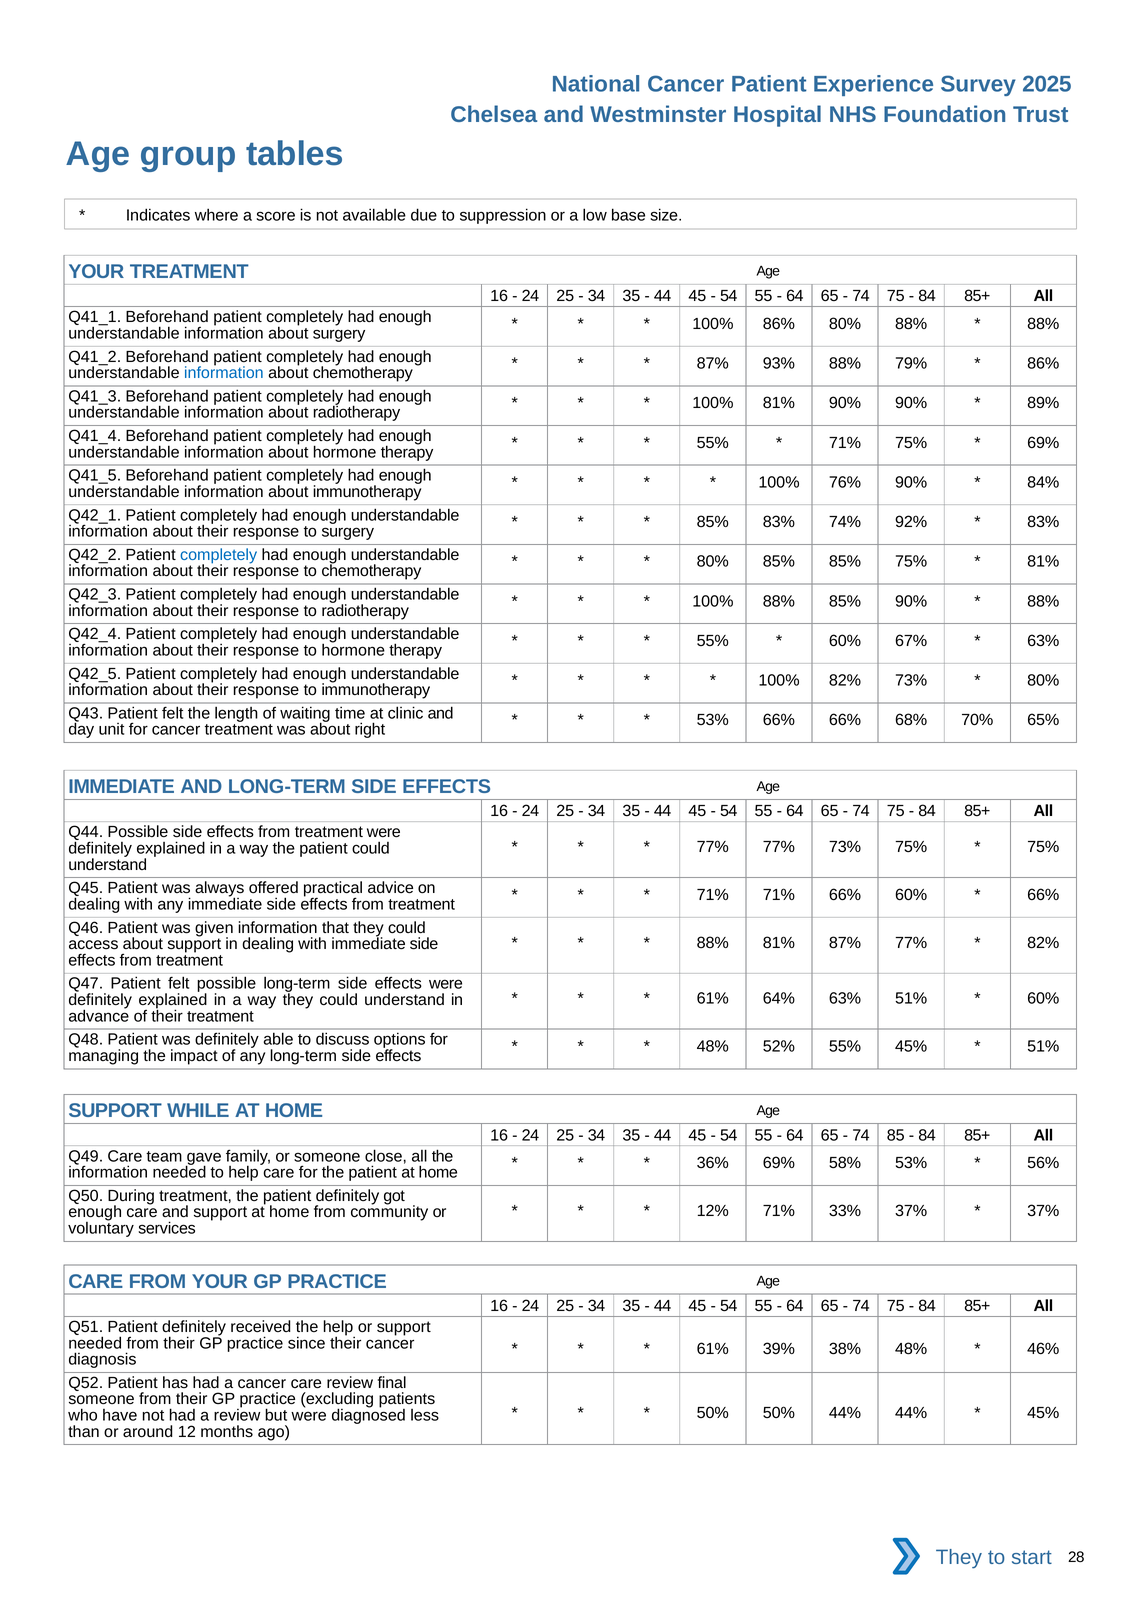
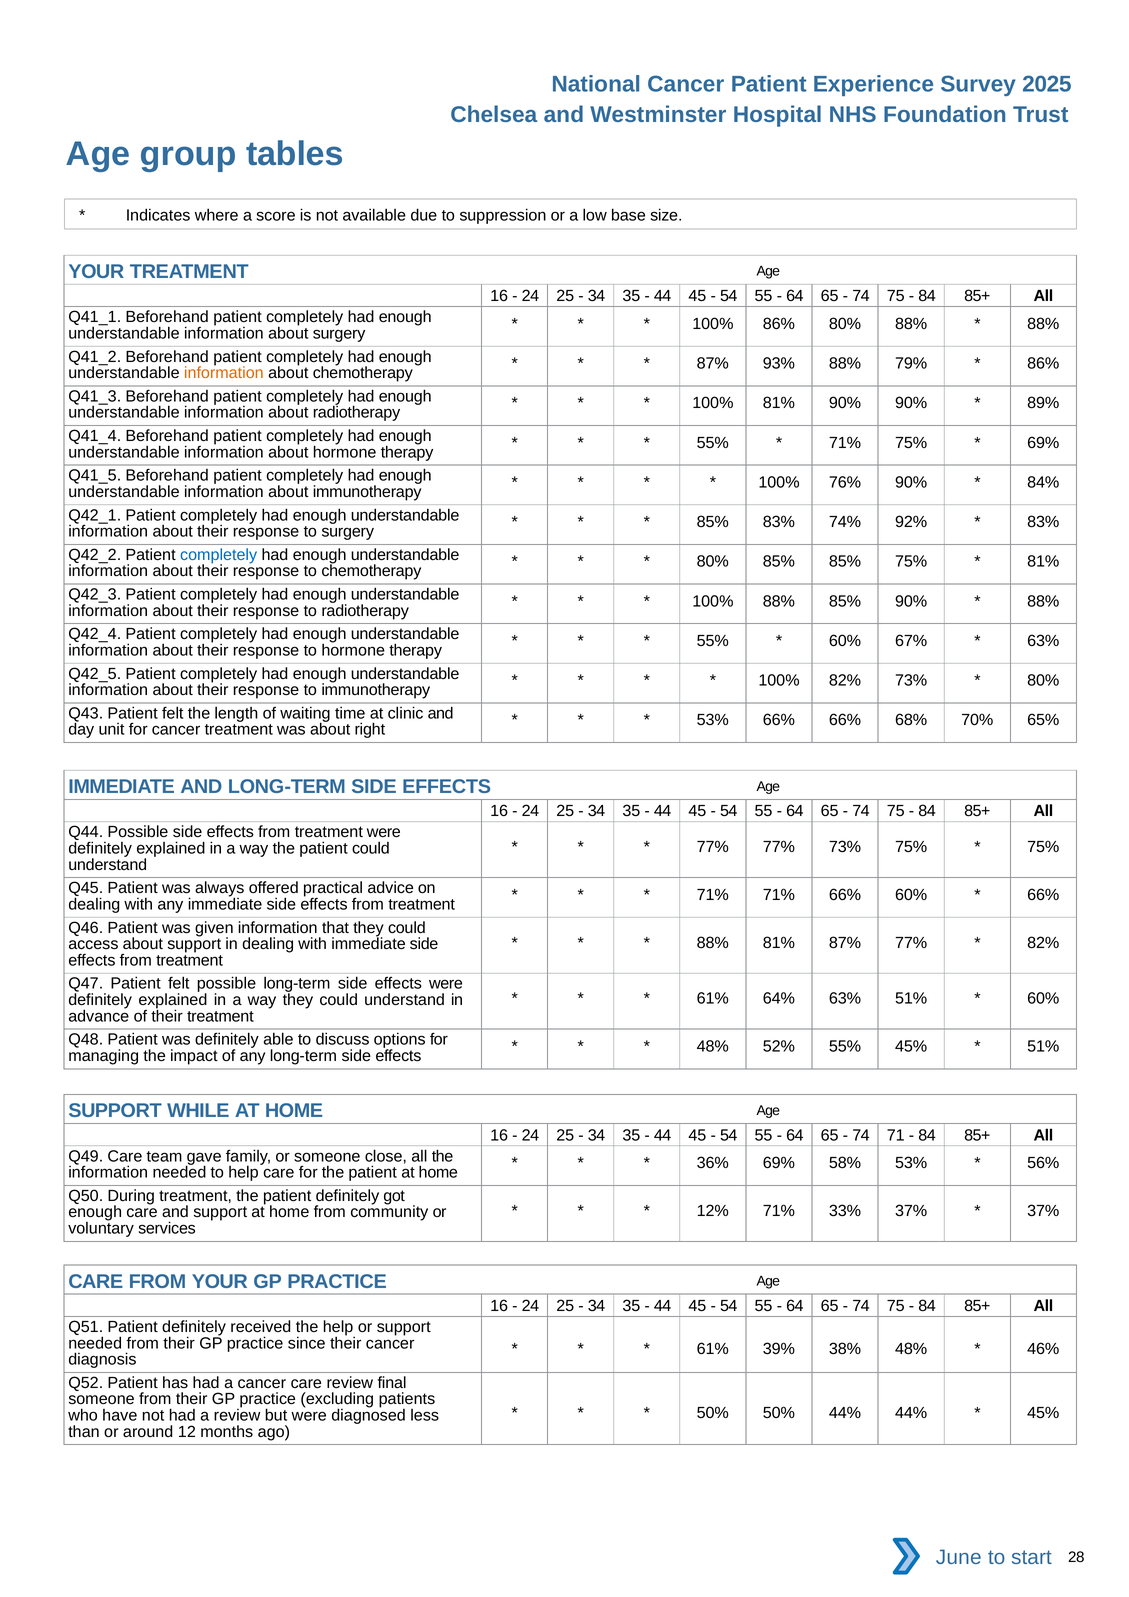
information at (224, 373) colour: blue -> orange
85: 85 -> 71
They at (959, 1558): They -> June
